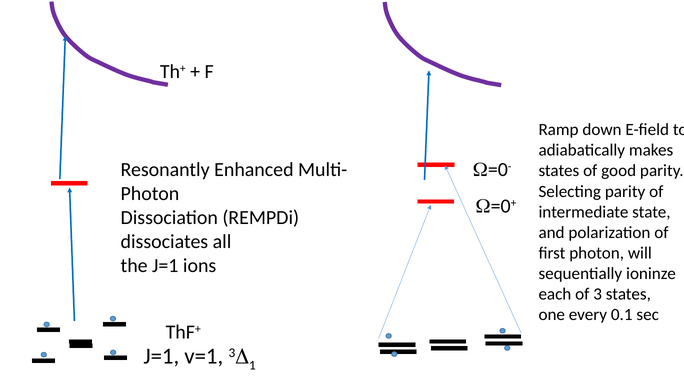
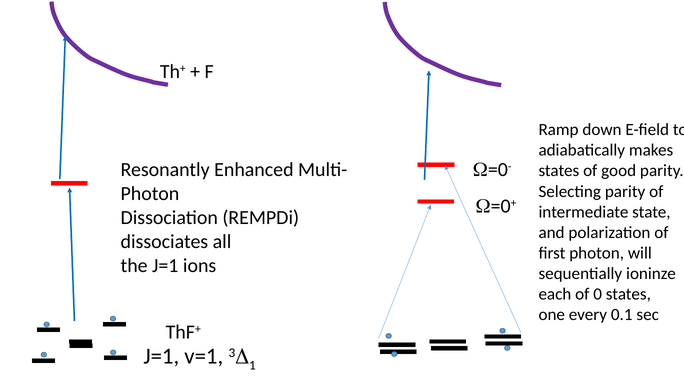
3: 3 -> 0
